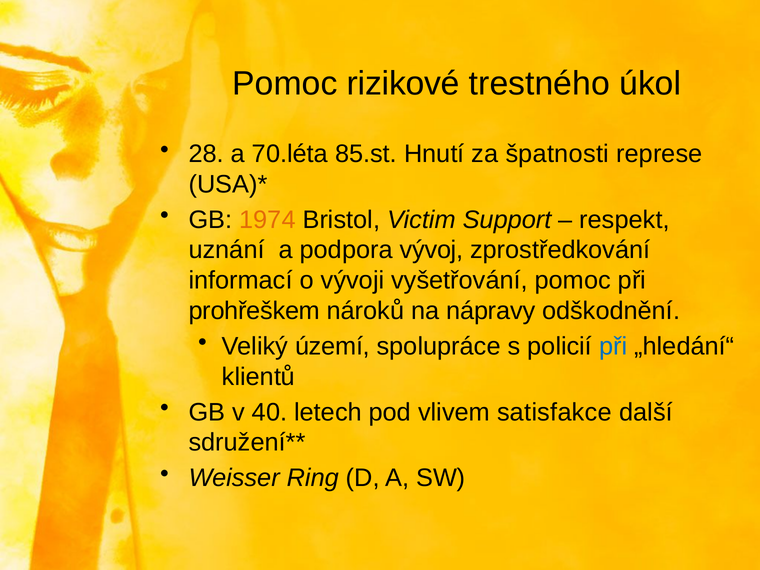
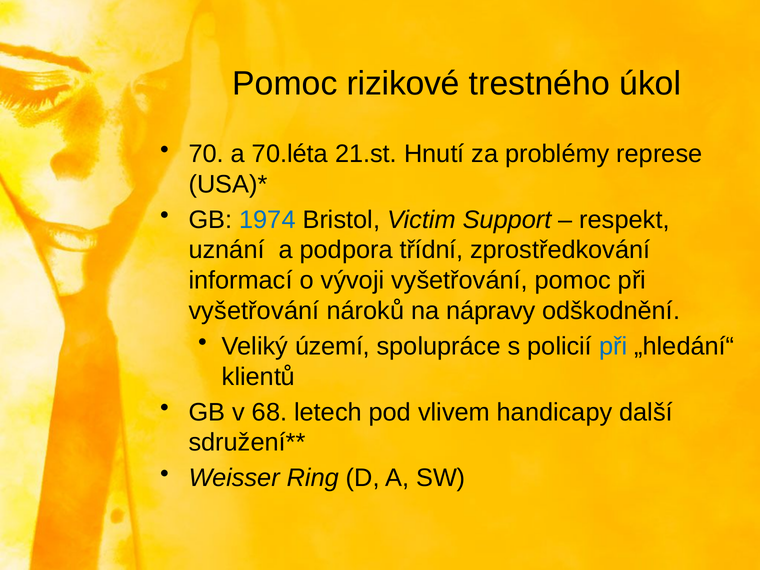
28: 28 -> 70
85.st: 85.st -> 21.st
špatnosti: špatnosti -> problémy
1974 colour: orange -> blue
vývoj: vývoj -> třídní
prohřeškem at (254, 311): prohřeškem -> vyšetřování
40: 40 -> 68
satisfakce: satisfakce -> handicapy
